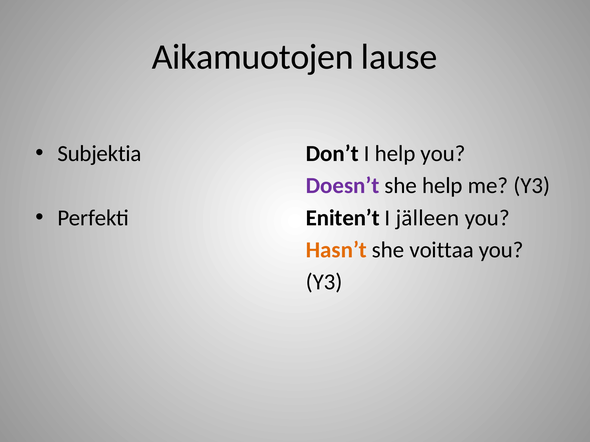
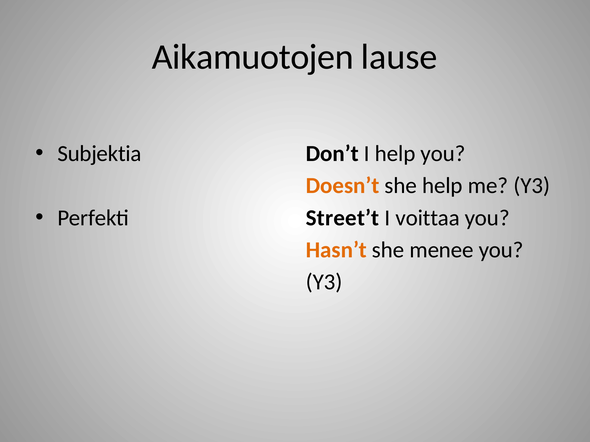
Doesn’t colour: purple -> orange
Eniten’t: Eniten’t -> Street’t
jälleen: jälleen -> voittaa
voittaa: voittaa -> menee
